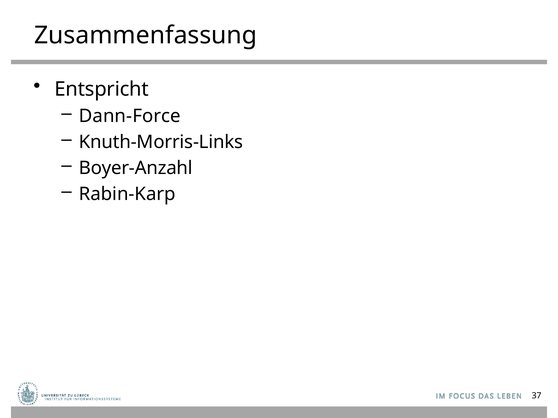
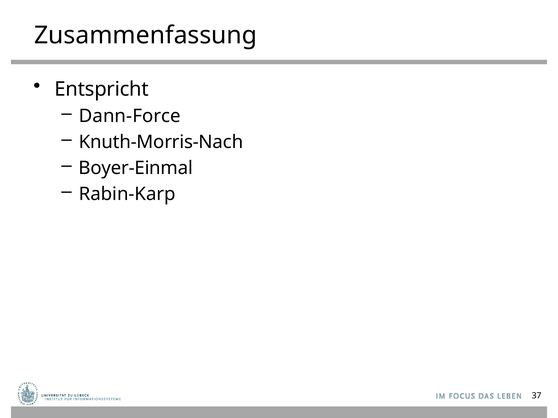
Knuth-Morris-Links: Knuth-Morris-Links -> Knuth-Morris-Nach
Boyer-Anzahl: Boyer-Anzahl -> Boyer-Einmal
